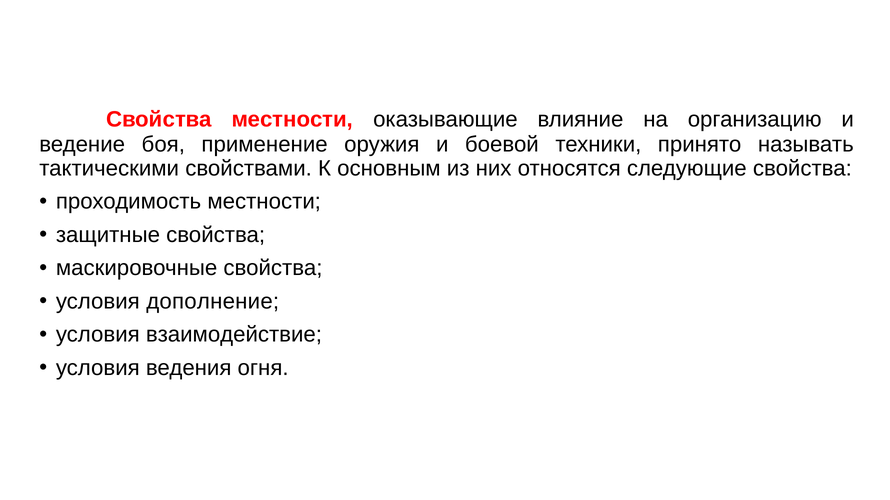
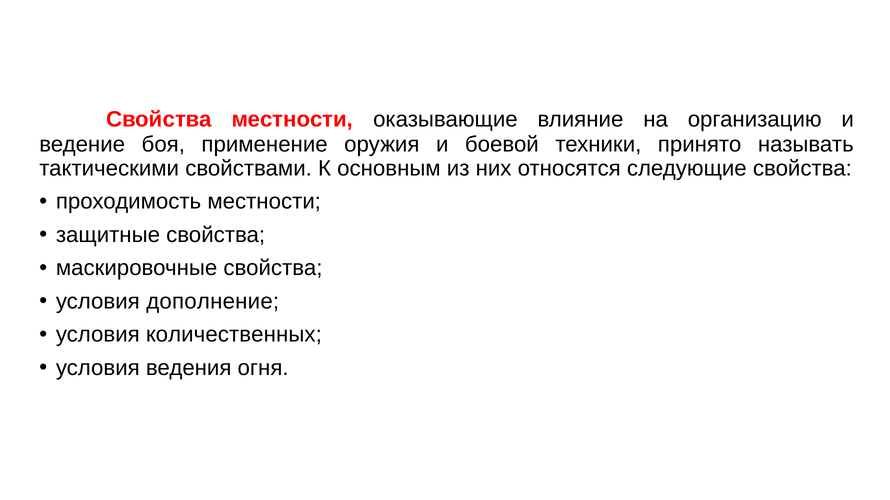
взаимодействие: взаимодействие -> количественных
